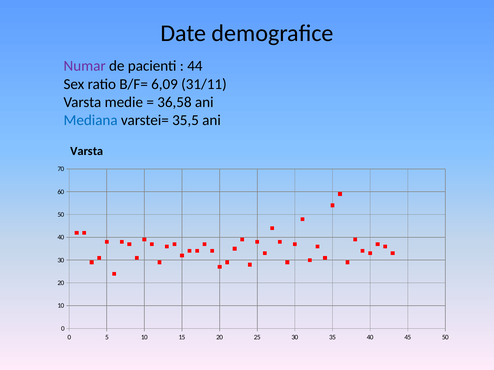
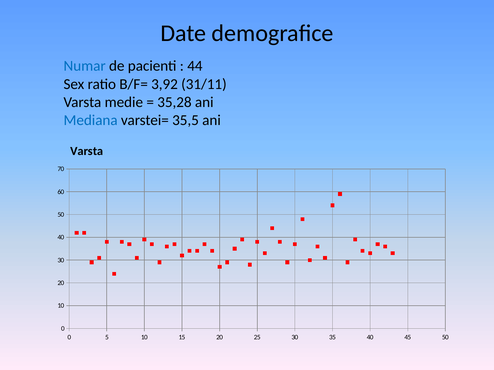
Numar colour: purple -> blue
6,09: 6,09 -> 3,92
36,58: 36,58 -> 35,28
